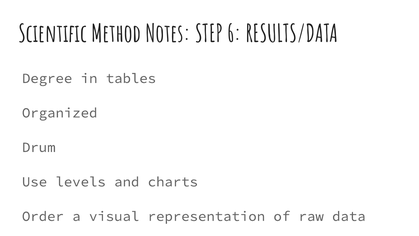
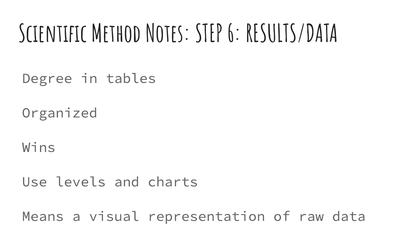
Drum: Drum -> Wins
Order: Order -> Means
